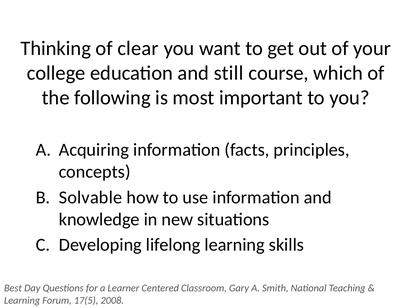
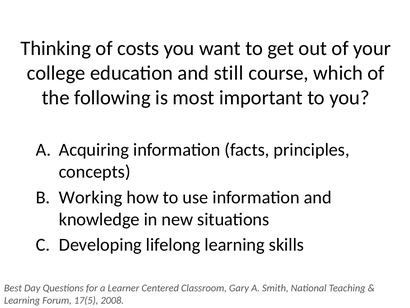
clear: clear -> costs
Solvable: Solvable -> Working
